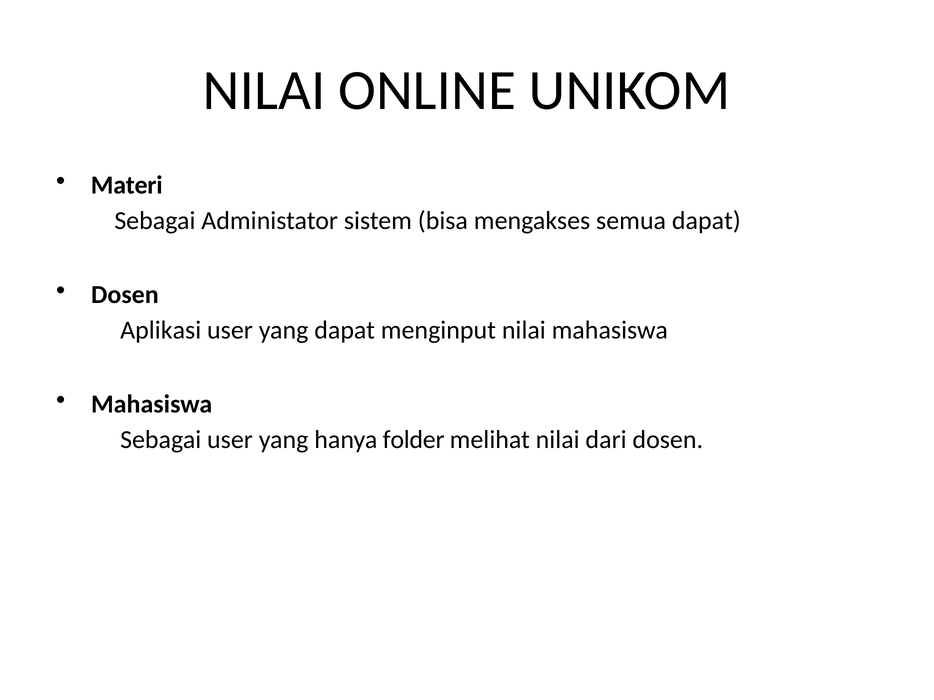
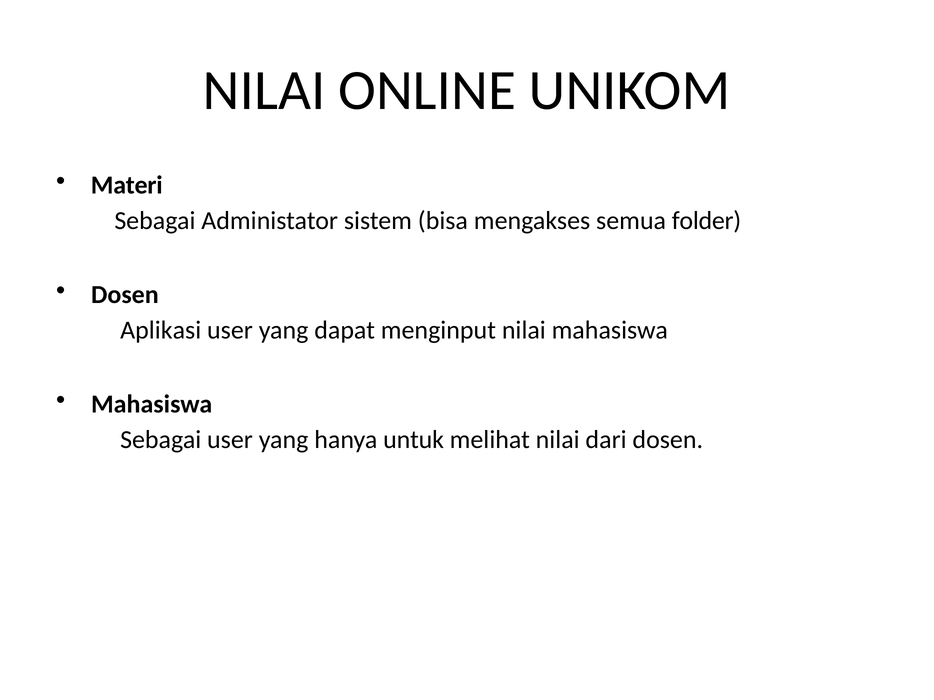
semua dapat: dapat -> folder
folder: folder -> untuk
